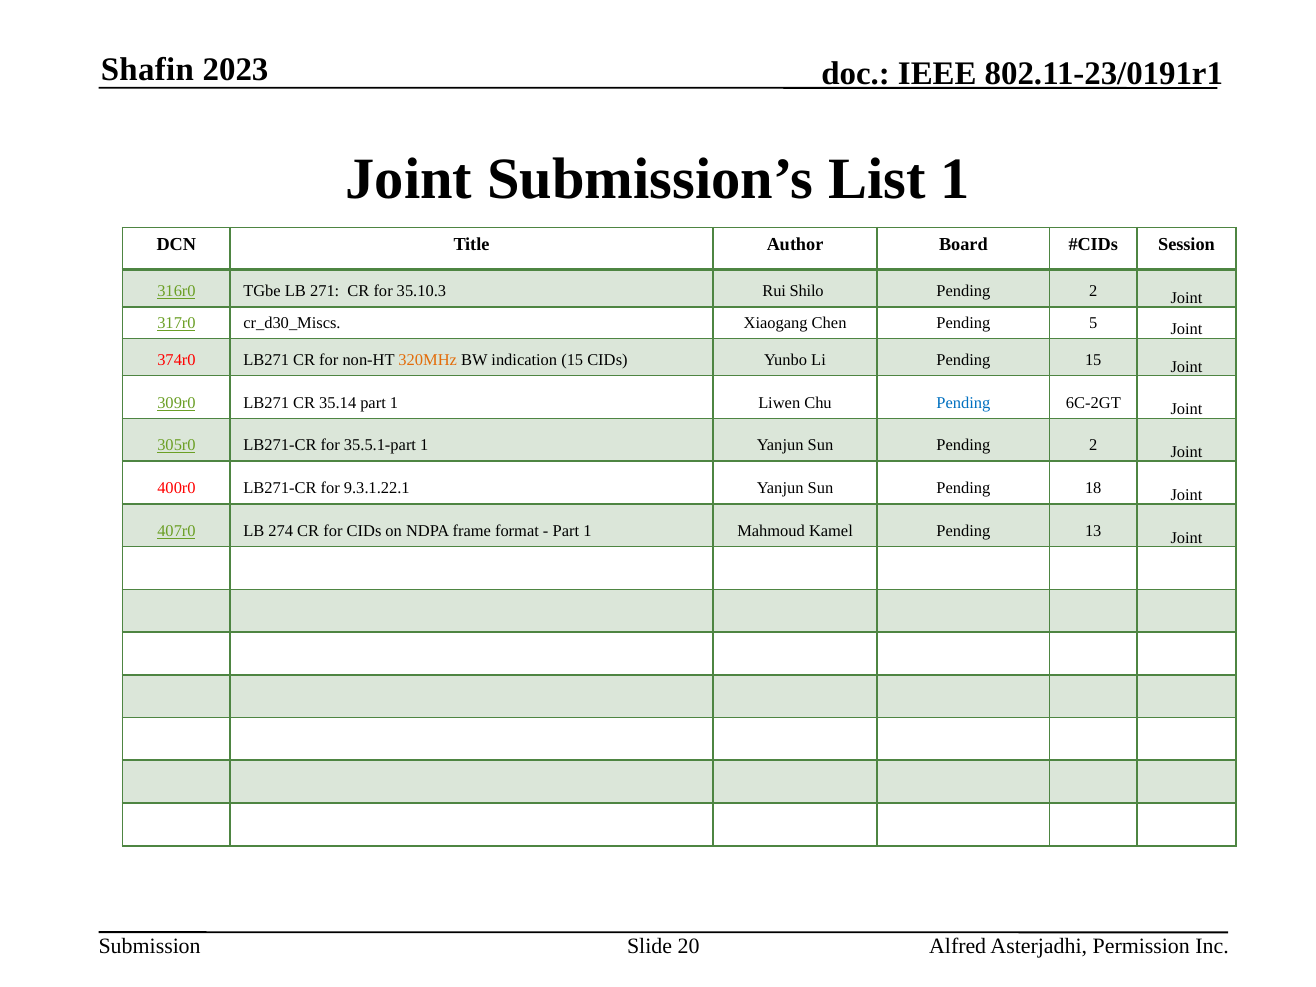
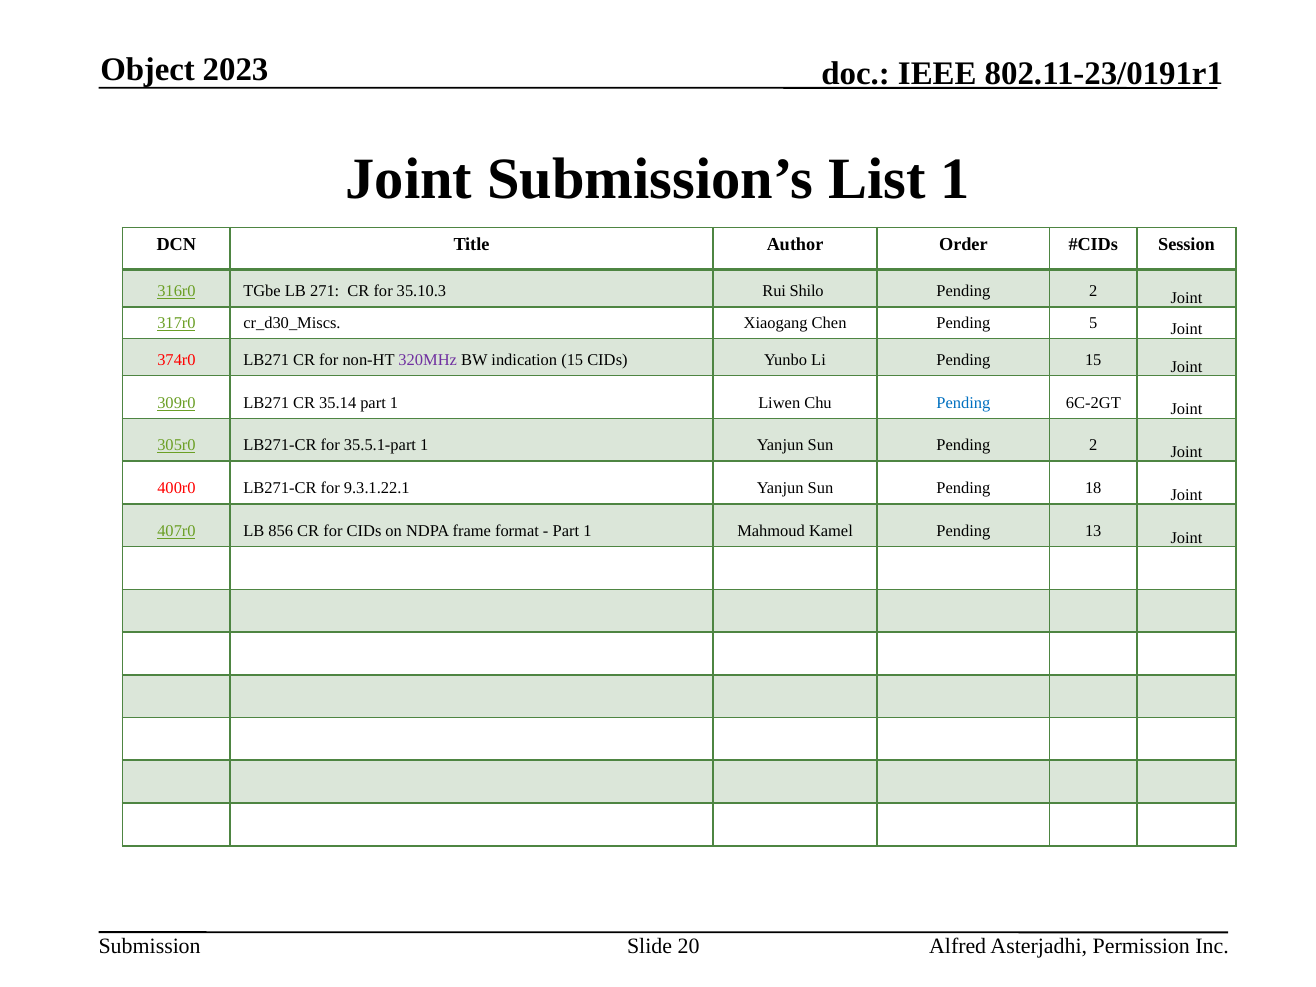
Shafin: Shafin -> Object
Board: Board -> Order
320MHz colour: orange -> purple
274: 274 -> 856
